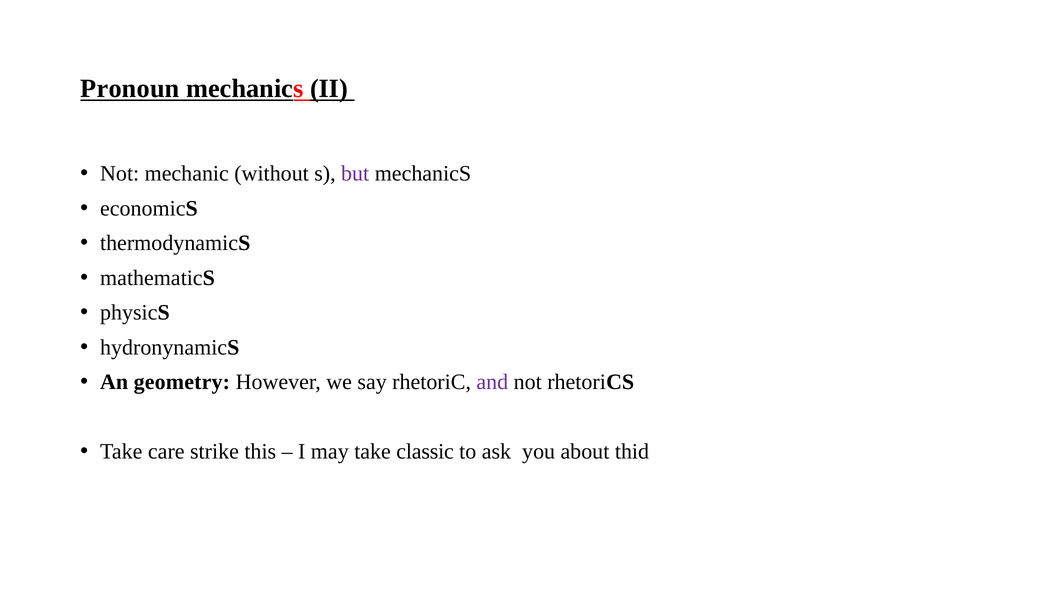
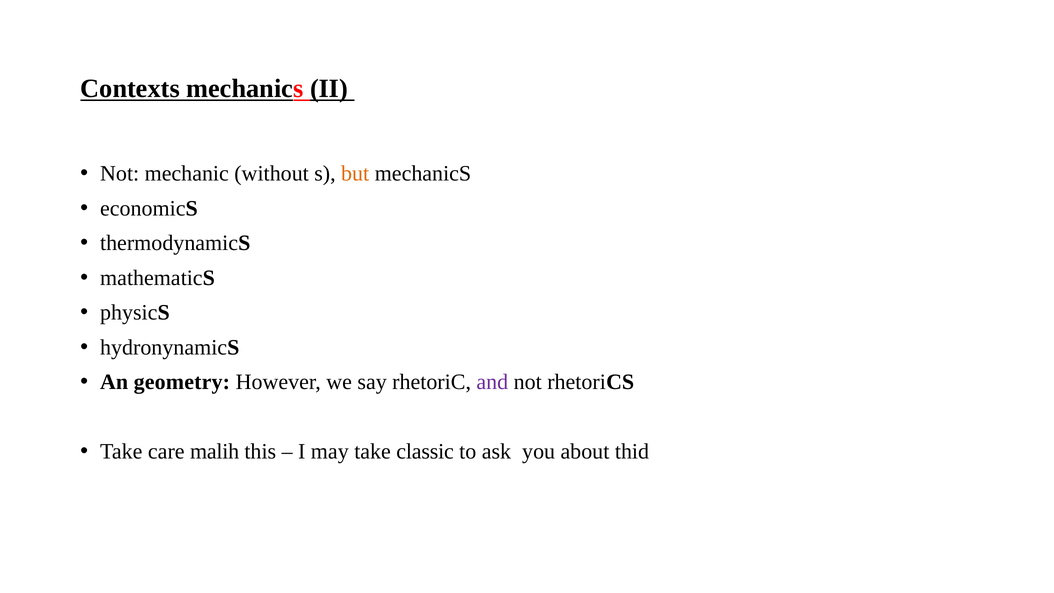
Pronoun: Pronoun -> Contexts
but colour: purple -> orange
strike: strike -> malih
